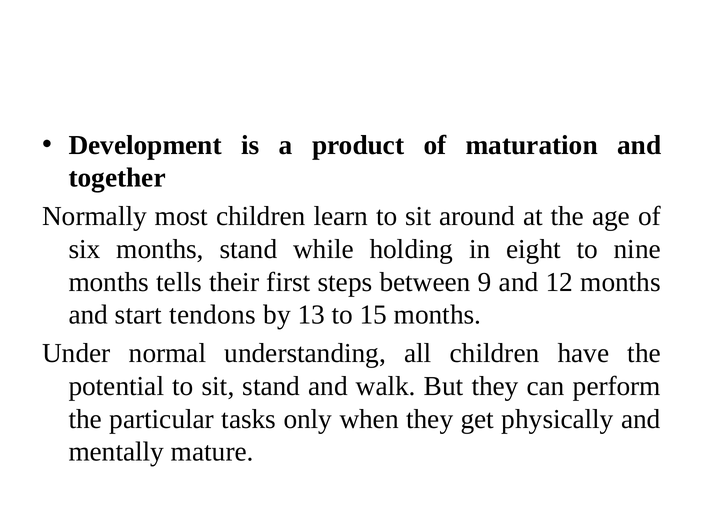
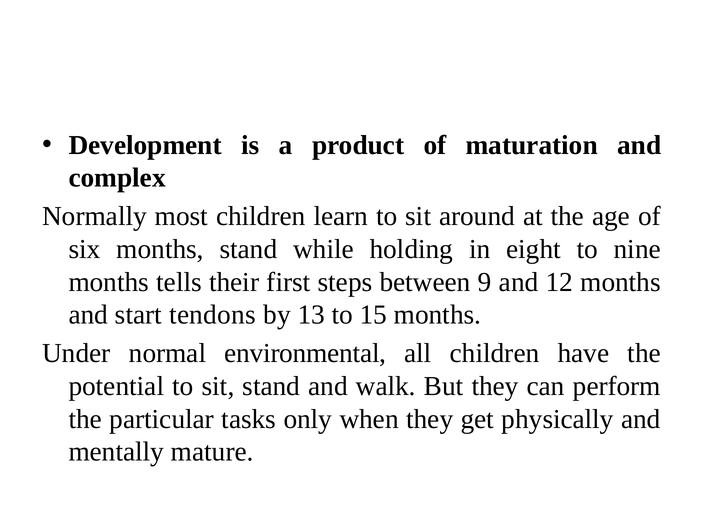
together: together -> complex
understanding: understanding -> environmental
